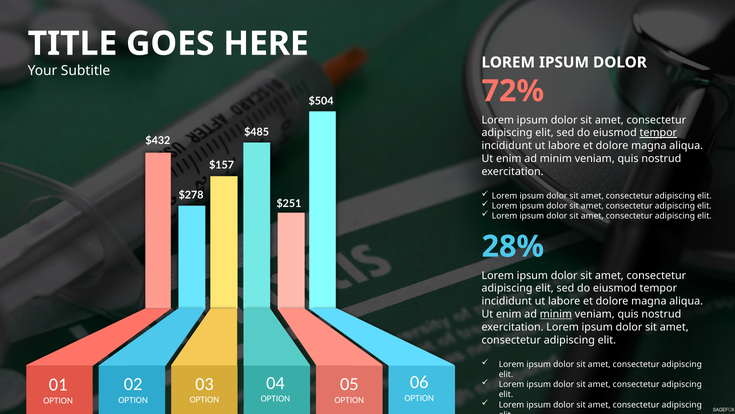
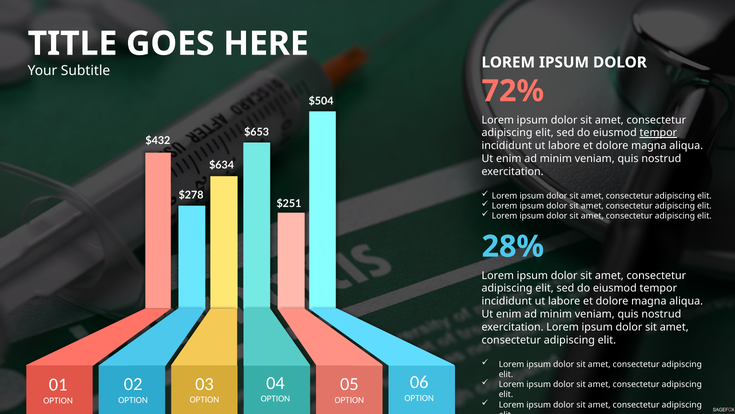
$485: $485 -> $653
$157: $157 -> $634
minim at (556, 314) underline: present -> none
